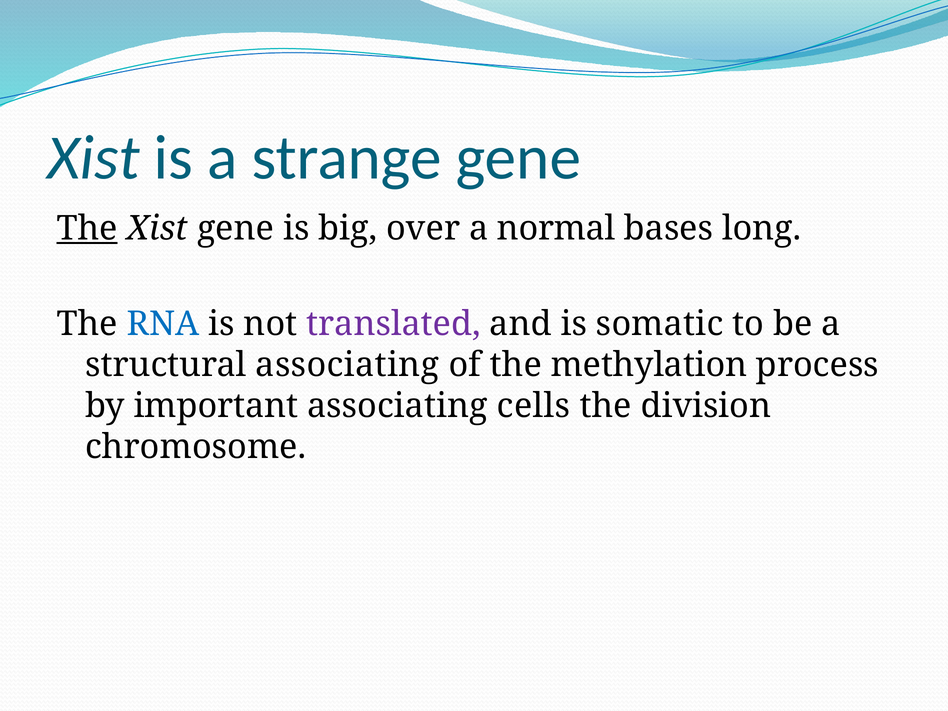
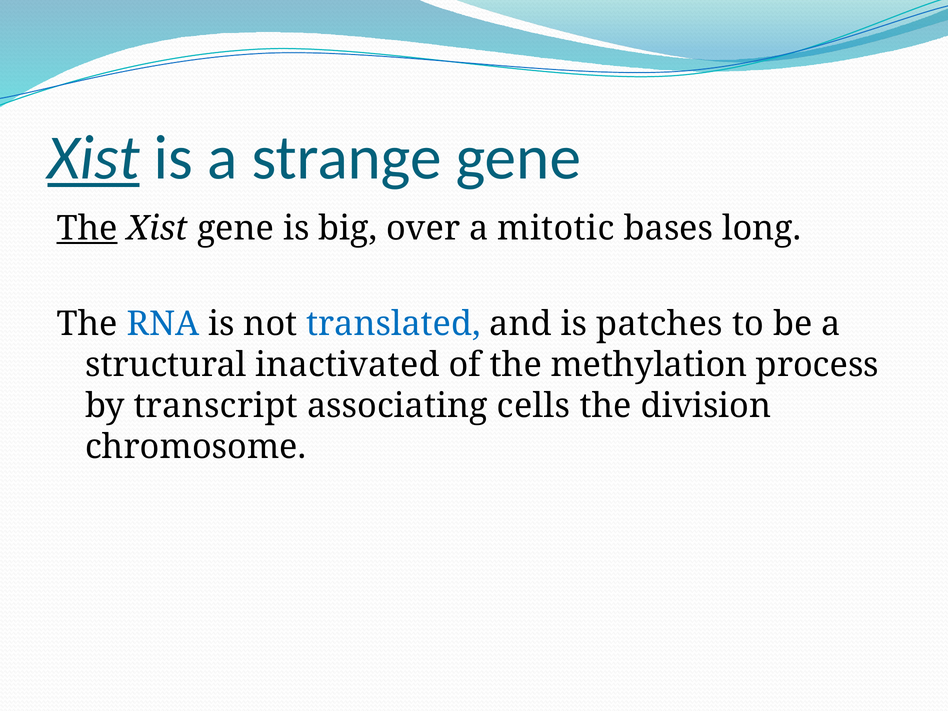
Xist at (94, 158) underline: none -> present
normal: normal -> mitotic
translated colour: purple -> blue
somatic: somatic -> patches
structural associating: associating -> inactivated
important: important -> transcript
